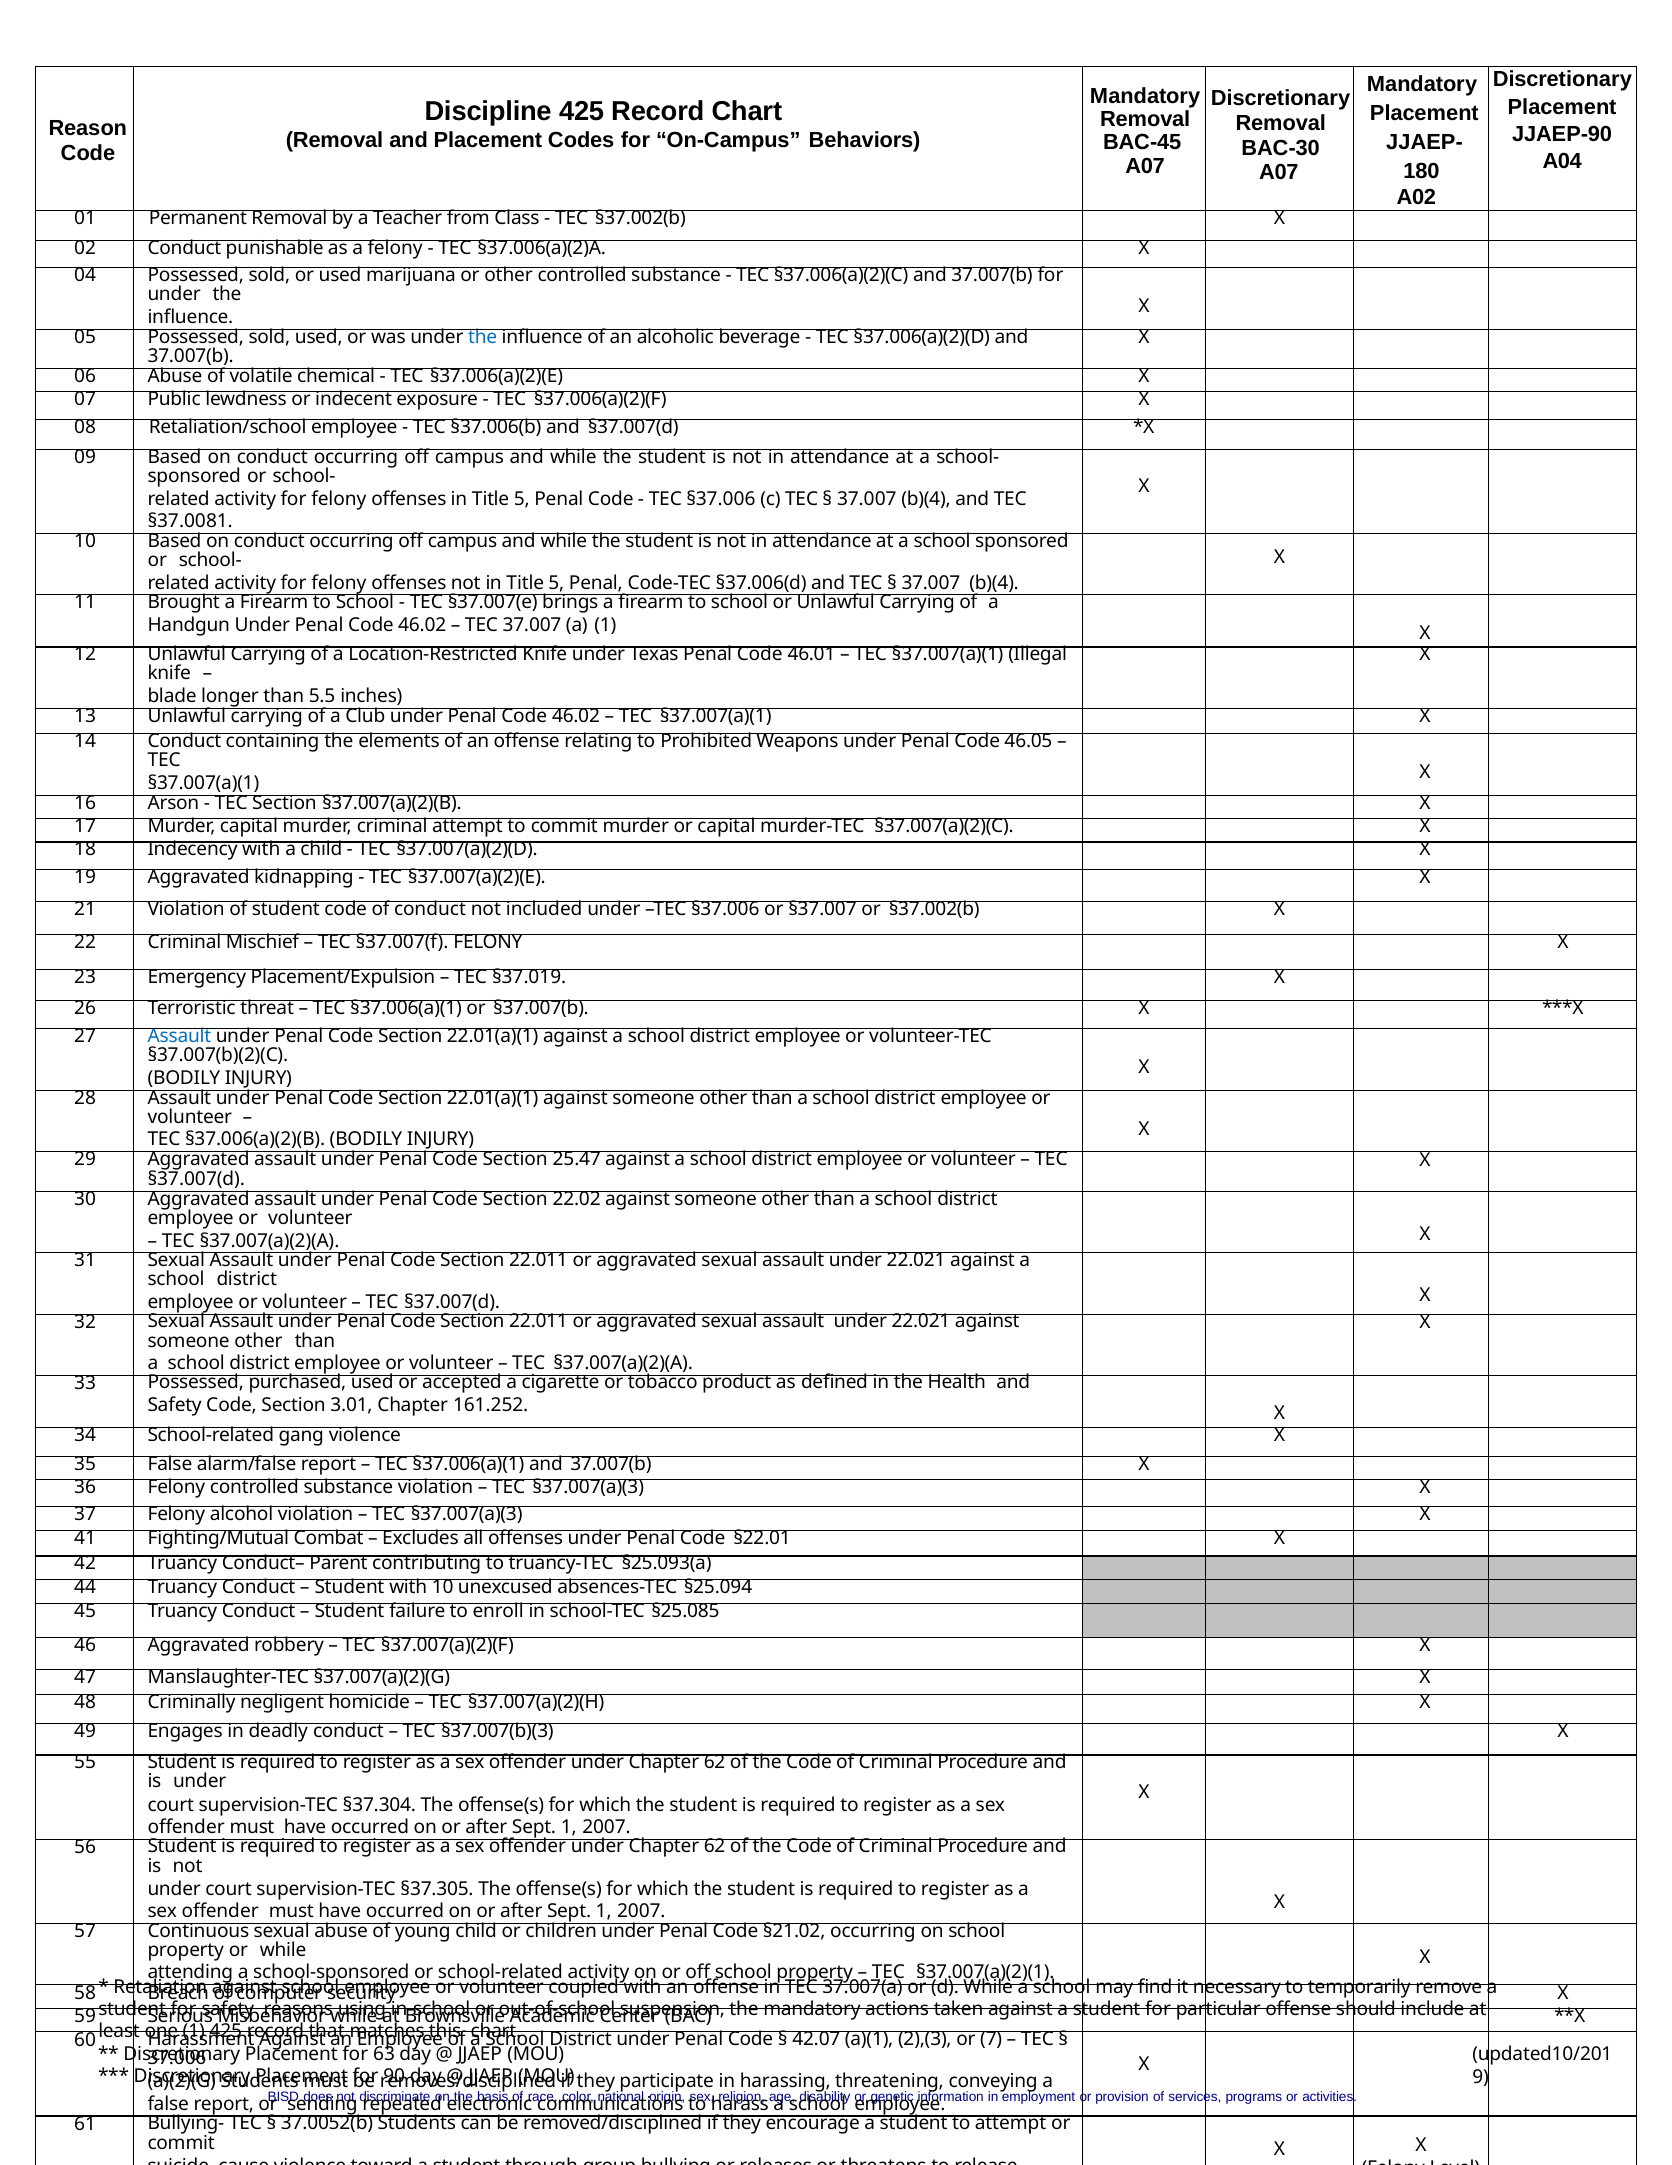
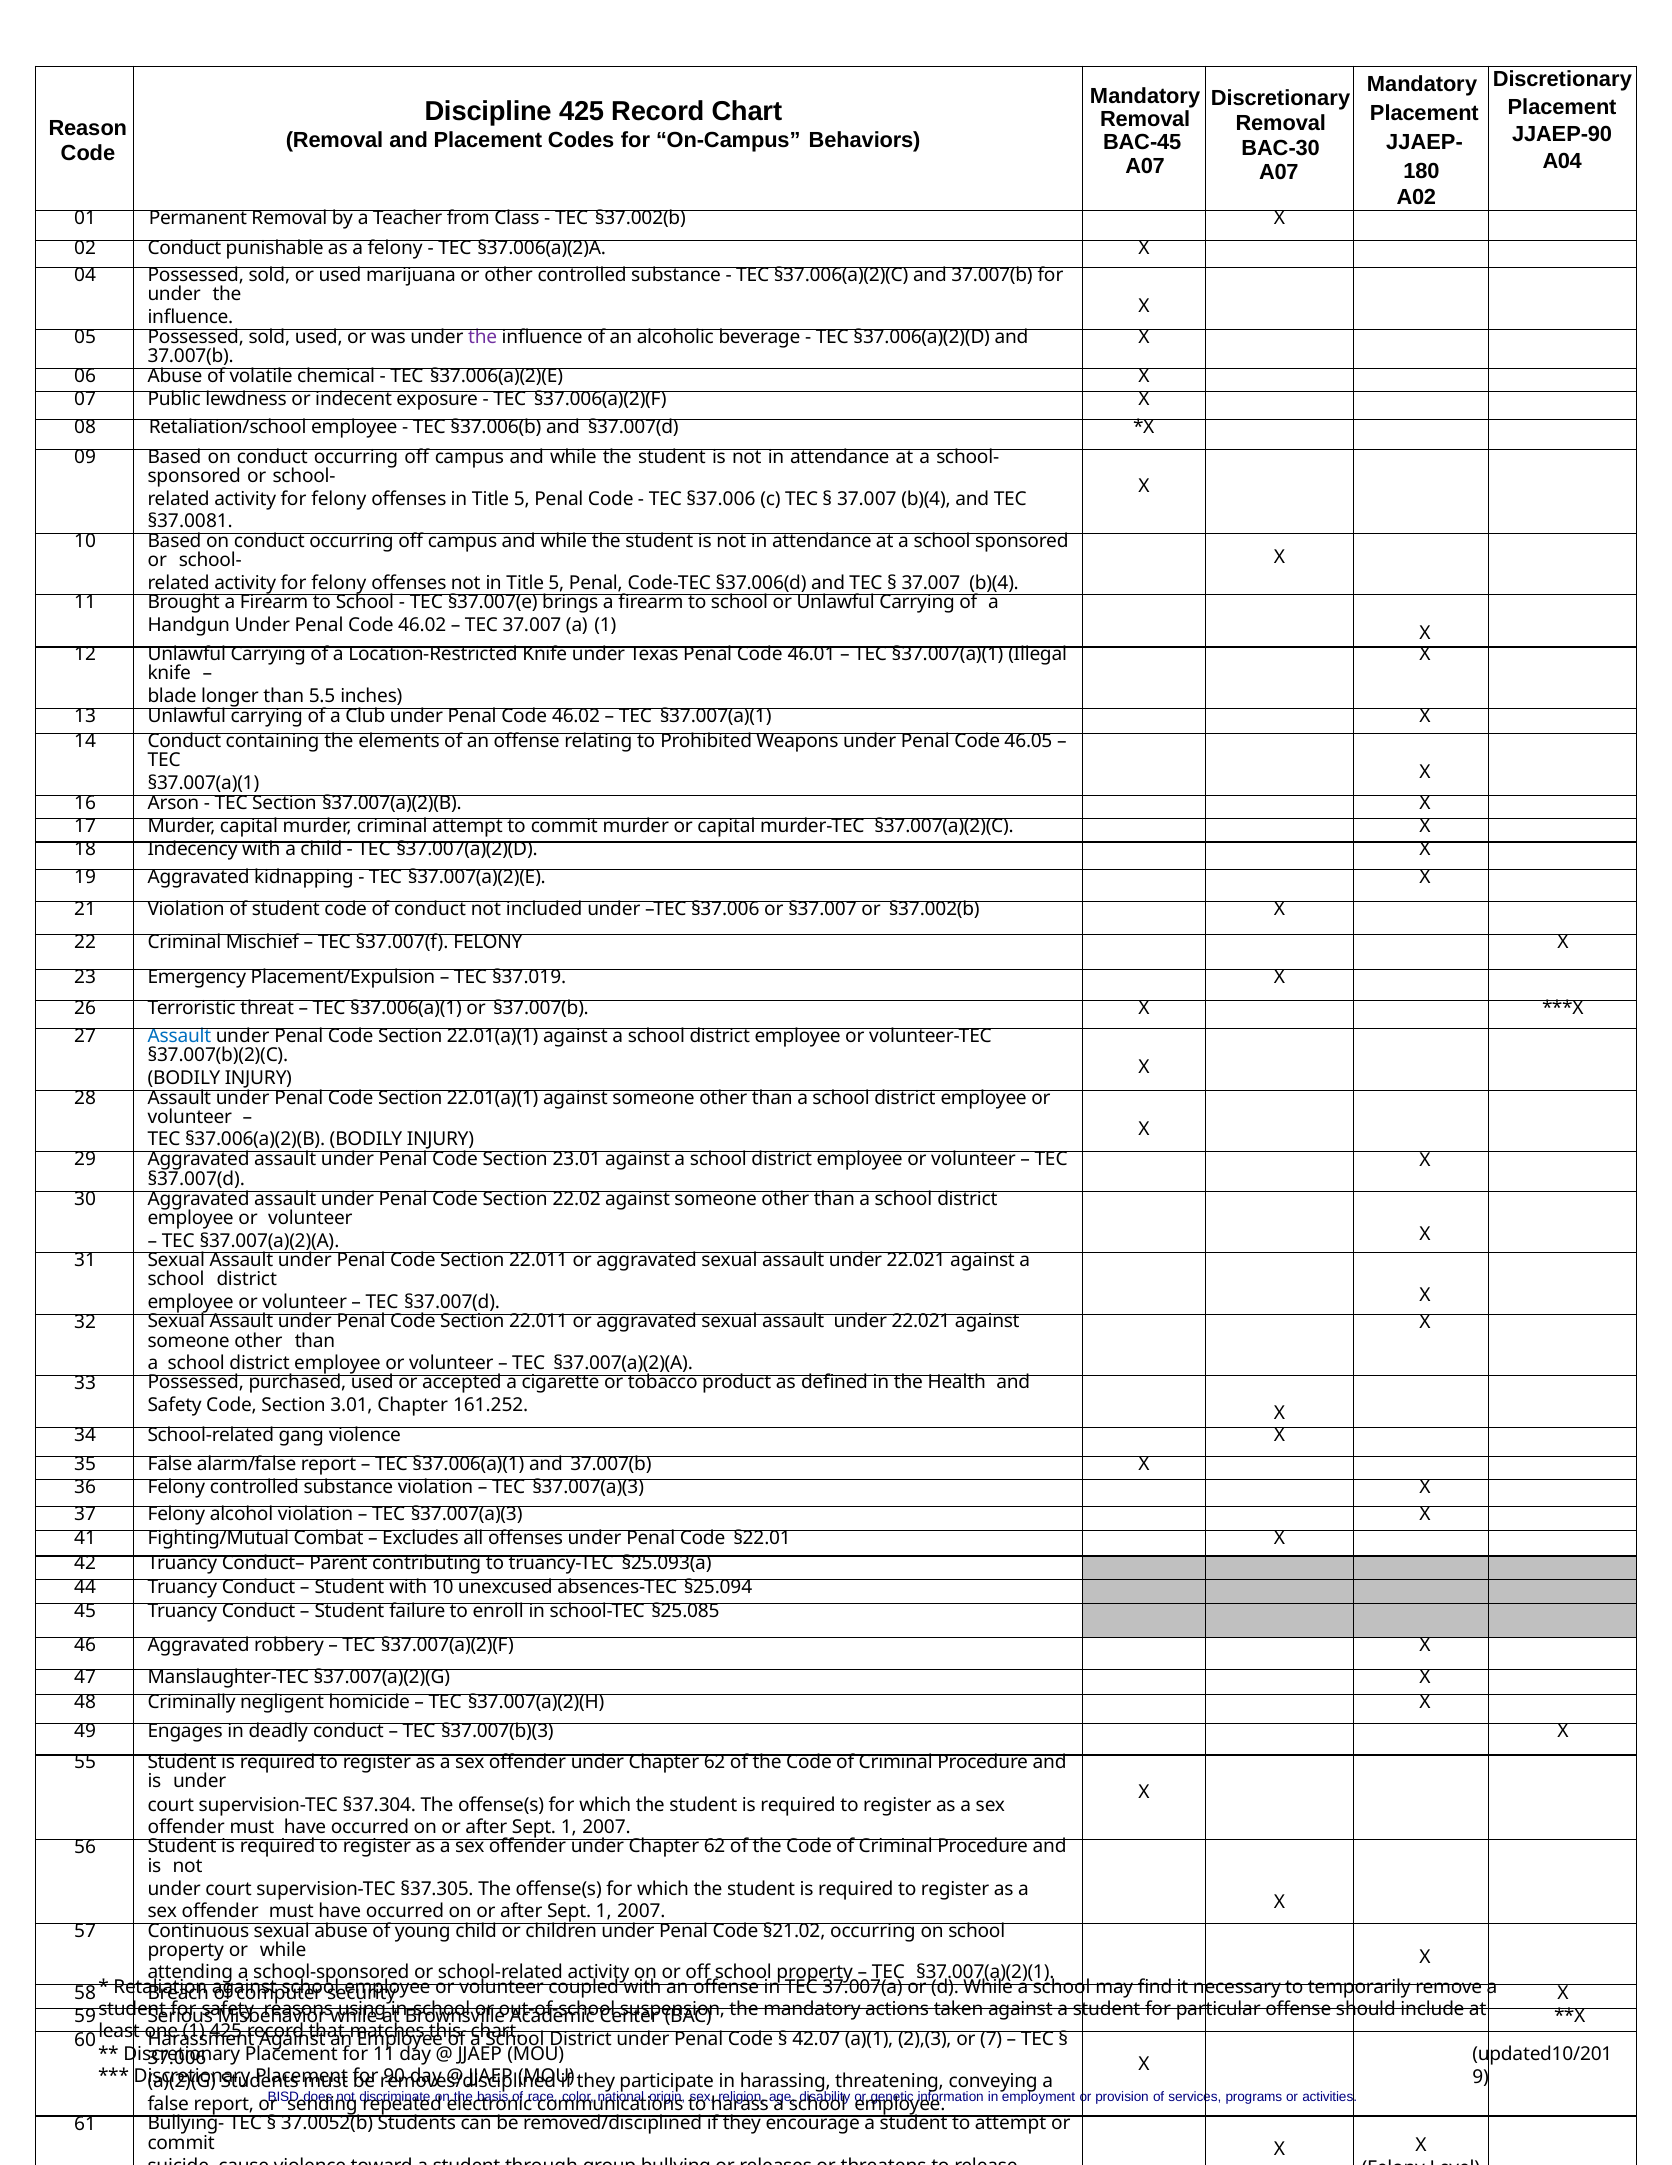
the at (483, 337) colour: blue -> purple
25.47: 25.47 -> 23.01
for 63: 63 -> 11
